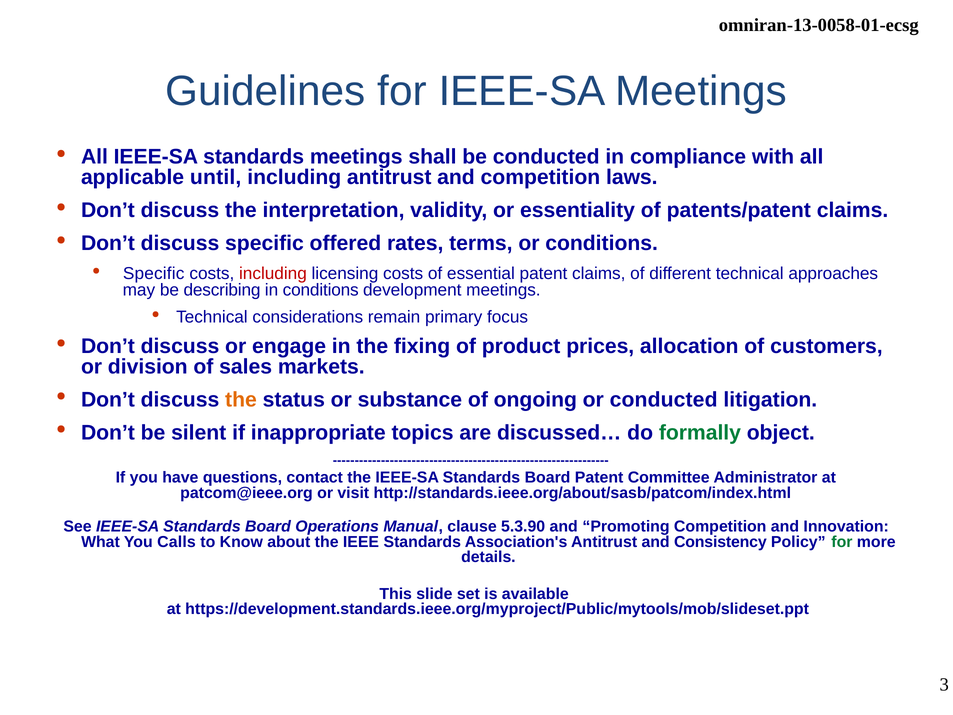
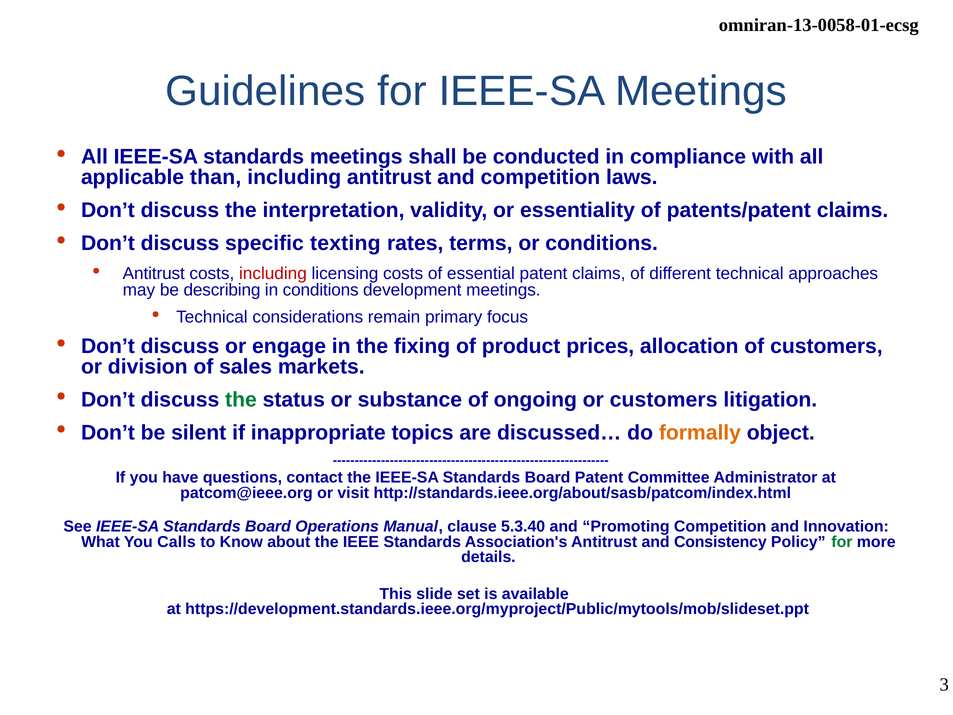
until: until -> than
offered: offered -> texting
Specific at (154, 274): Specific -> Antitrust
the at (241, 400) colour: orange -> green
or conducted: conducted -> customers
formally colour: green -> orange
5.3.90: 5.3.90 -> 5.3.40
